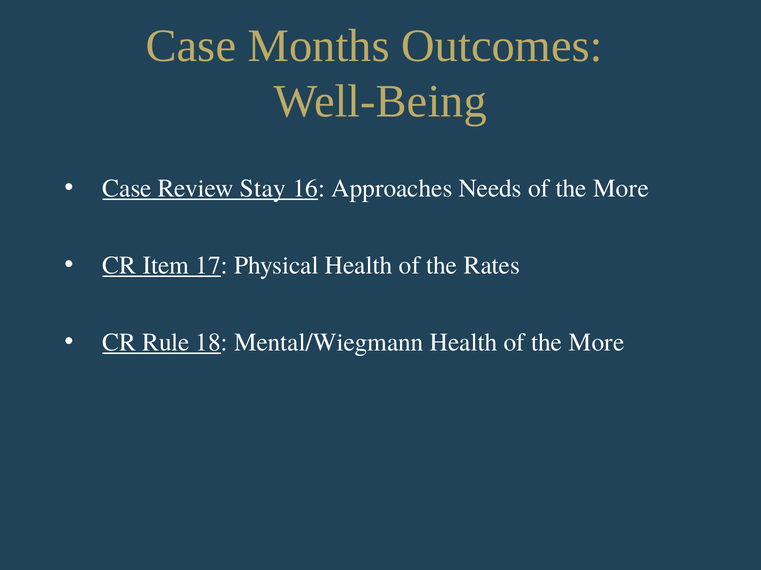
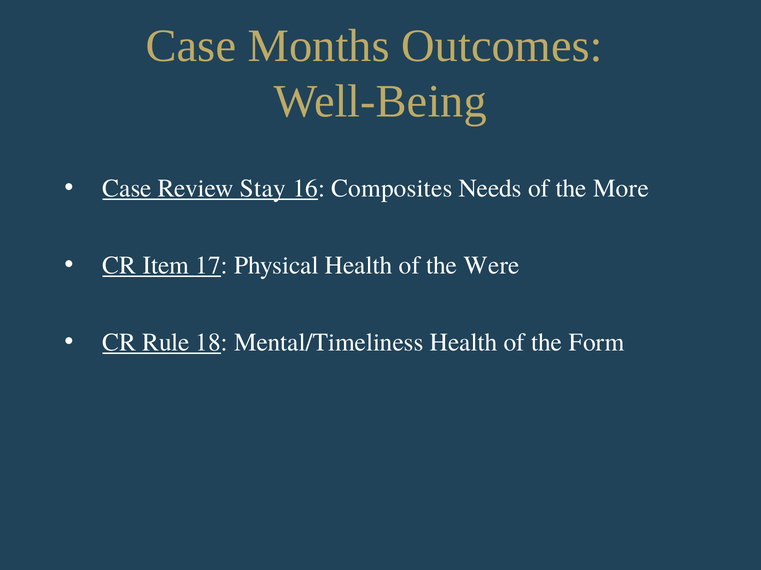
Approaches: Approaches -> Composites
Rates: Rates -> Were
Mental/Wiegmann: Mental/Wiegmann -> Mental/Timeliness
Health of the More: More -> Form
